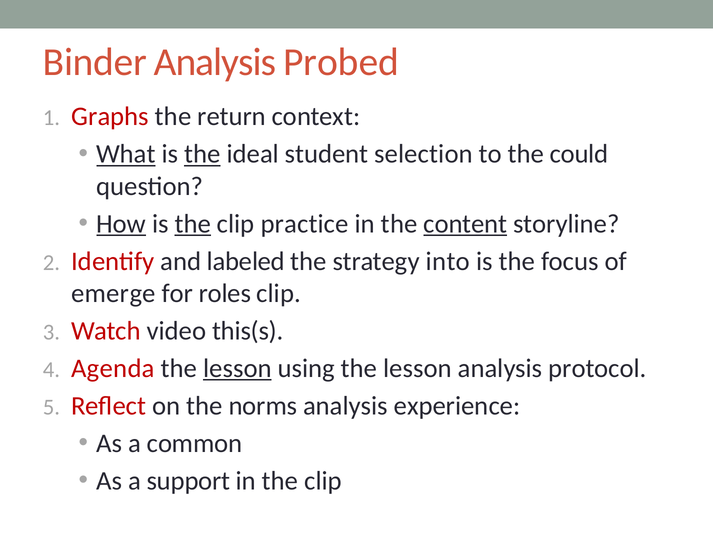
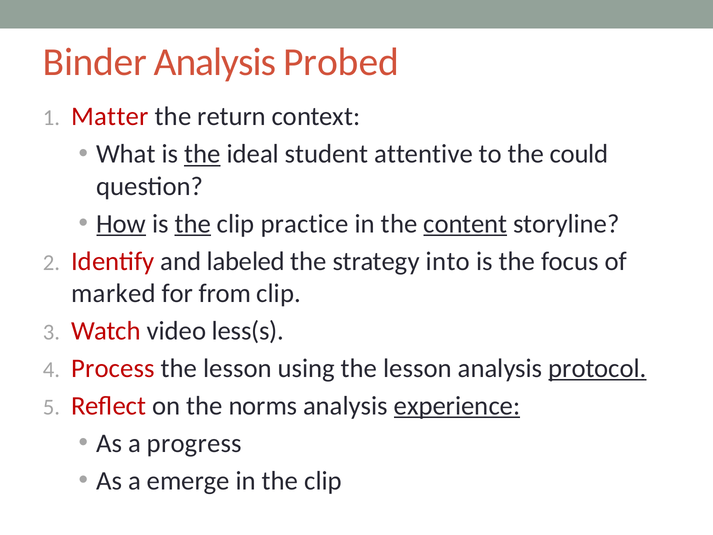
Graphs: Graphs -> Matter
What underline: present -> none
selection: selection -> attentive
emerge: emerge -> marked
roles: roles -> from
this(s: this(s -> less(s
Agenda: Agenda -> Process
lesson at (237, 368) underline: present -> none
protocol underline: none -> present
experience underline: none -> present
common: common -> progress
support: support -> emerge
